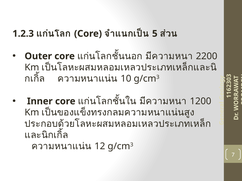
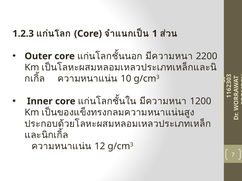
5 at (155, 34): 5 -> 1
